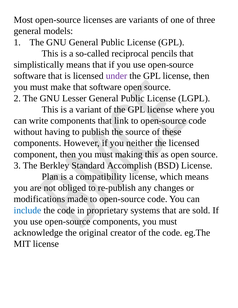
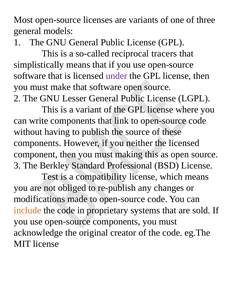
pencils: pencils -> tracers
Accomplish: Accomplish -> Professional
Plan: Plan -> Test
include colour: blue -> orange
